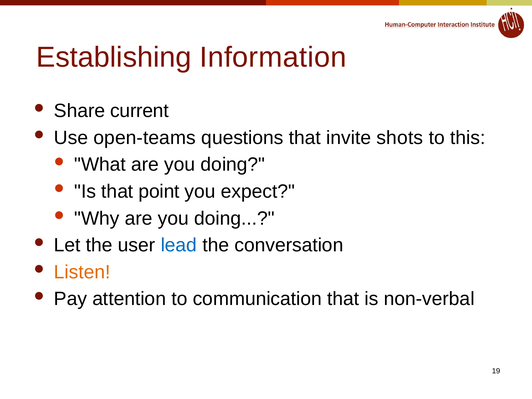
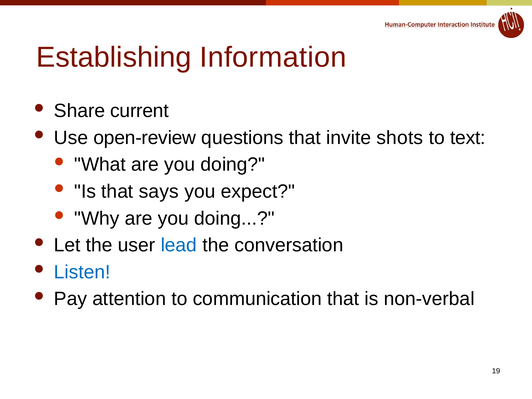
open-teams: open-teams -> open-review
this: this -> text
point: point -> says
Listen colour: orange -> blue
